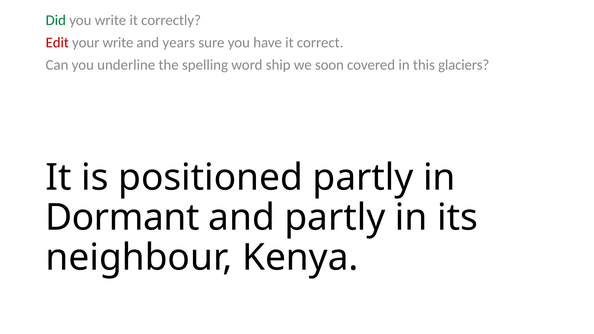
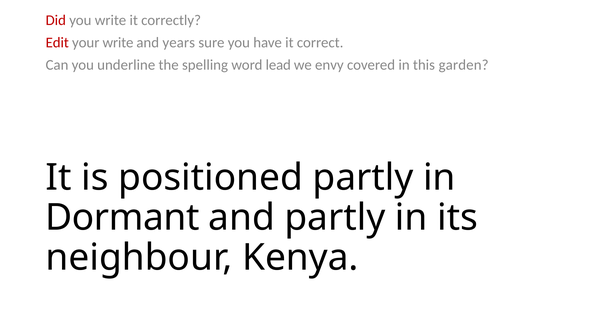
Did colour: green -> red
ship: ship -> lead
soon: soon -> envy
glaciers: glaciers -> garden
